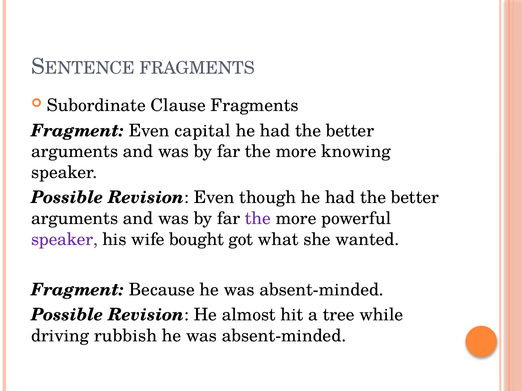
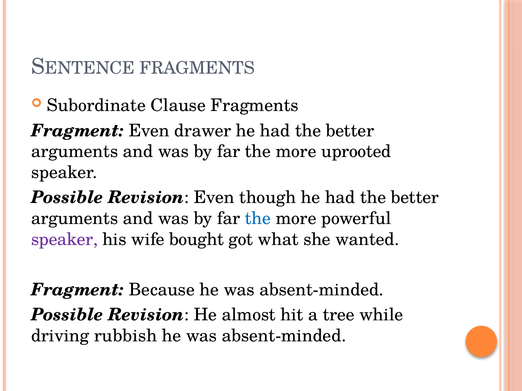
capital: capital -> drawer
knowing: knowing -> uprooted
the at (258, 219) colour: purple -> blue
